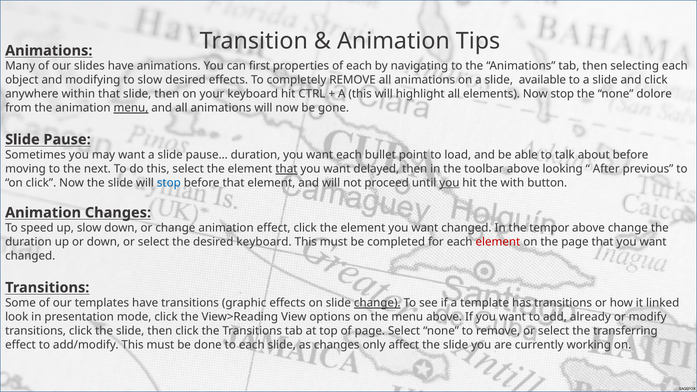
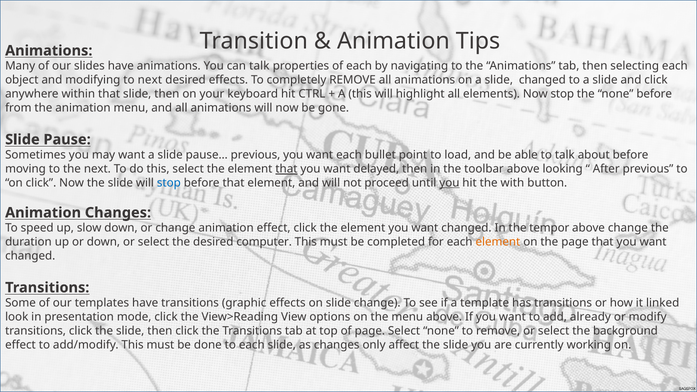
can first: first -> talk
to slow: slow -> next
slide available: available -> changed
none dolore: dolore -> before
menu at (131, 108) underline: present -> none
pause… duration: duration -> previous
desired keyboard: keyboard -> computer
element at (498, 242) colour: red -> orange
change at (377, 303) underline: present -> none
transferring: transferring -> background
